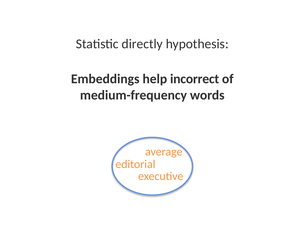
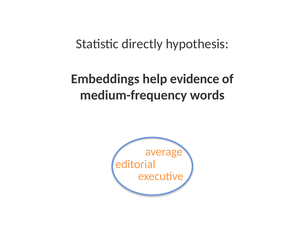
incorrect: incorrect -> evidence
